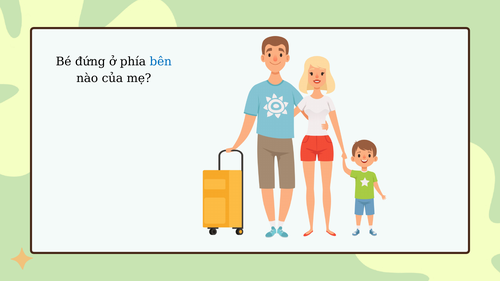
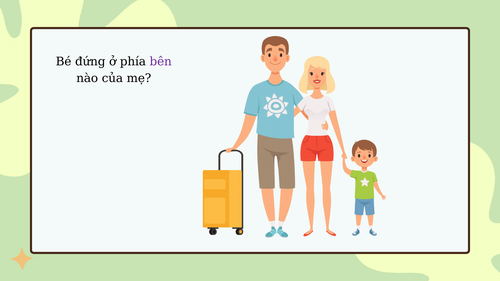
bên colour: blue -> purple
